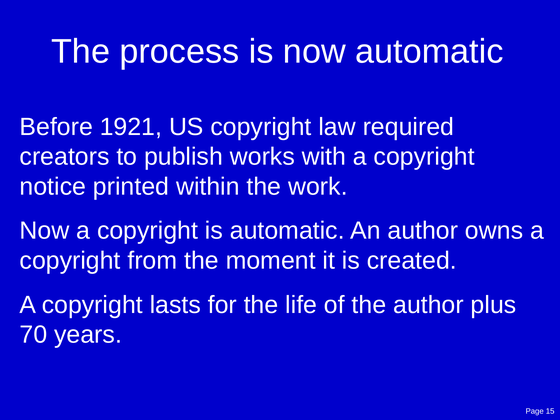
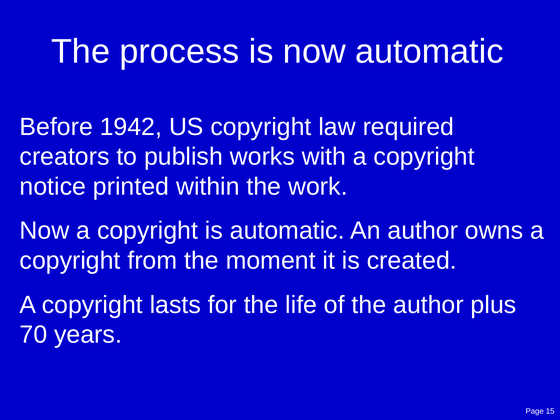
1921: 1921 -> 1942
